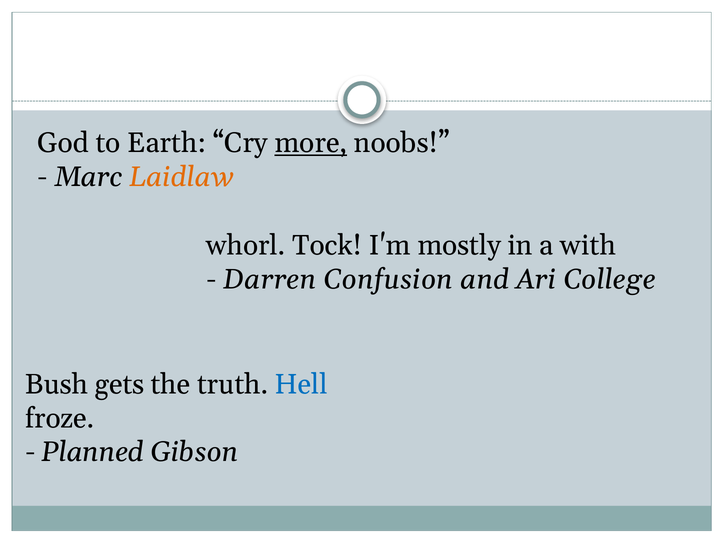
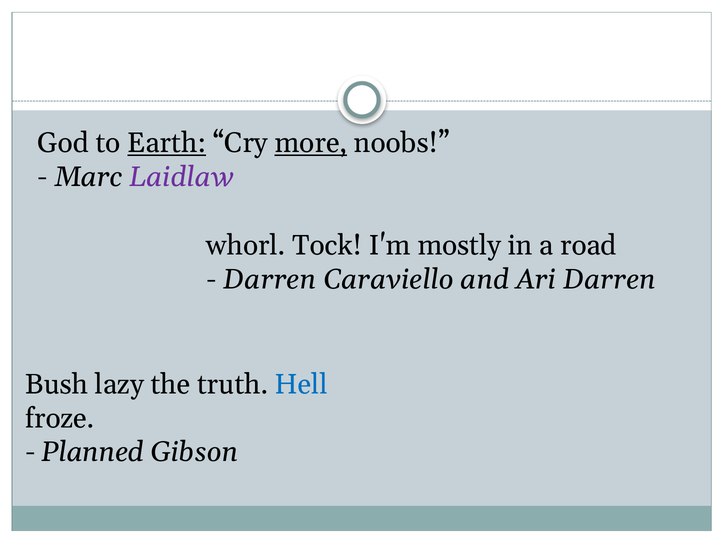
Earth underline: none -> present
Laidlaw colour: orange -> purple
with: with -> road
Confusion: Confusion -> Caraviello
Ari College: College -> Darren
gets: gets -> lazy
